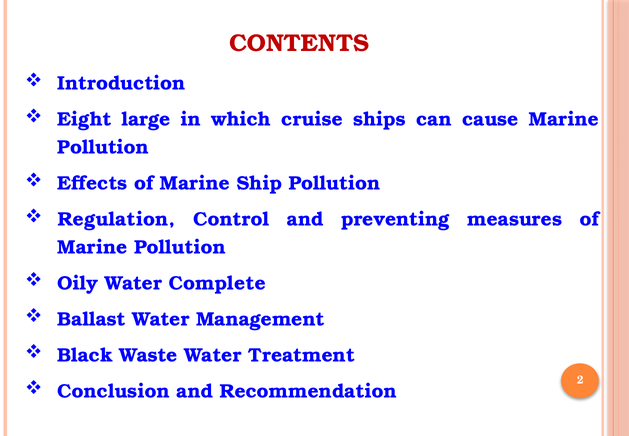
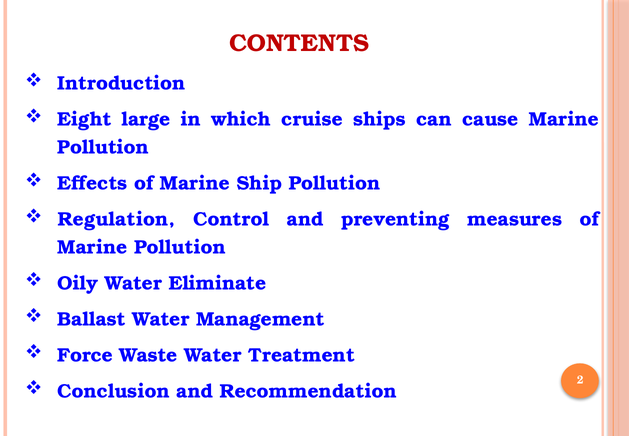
Complete: Complete -> Eliminate
Black: Black -> Force
